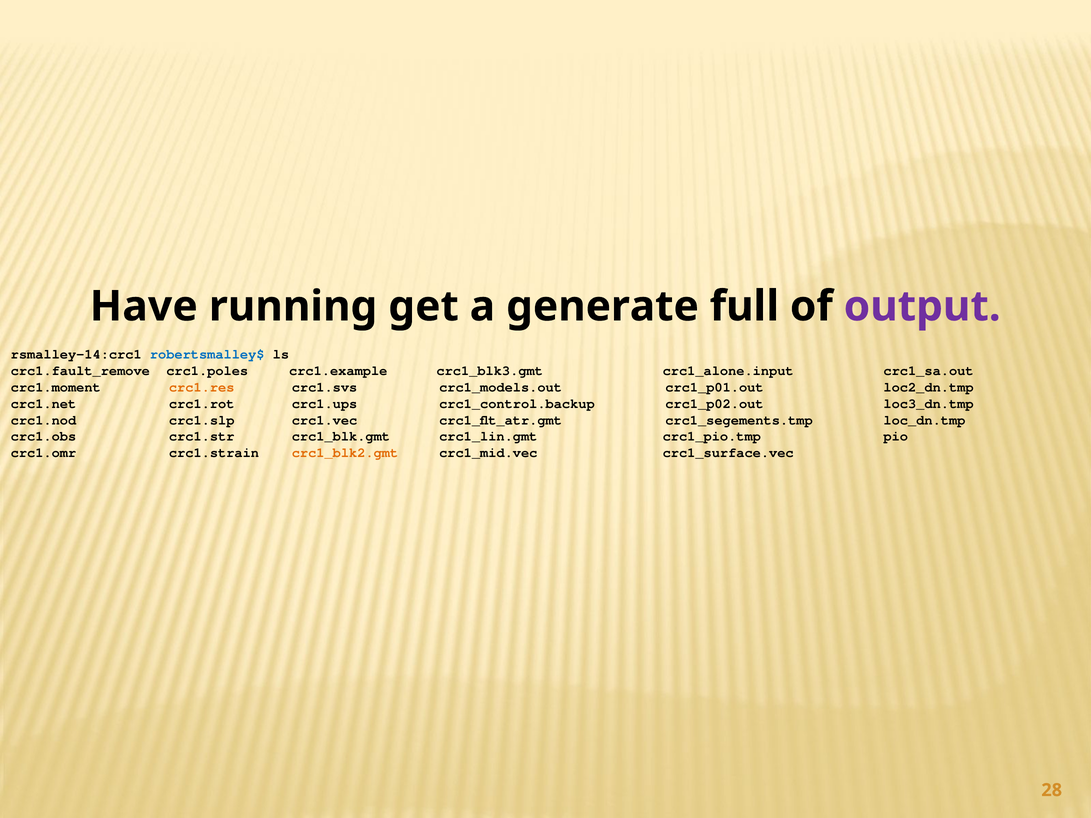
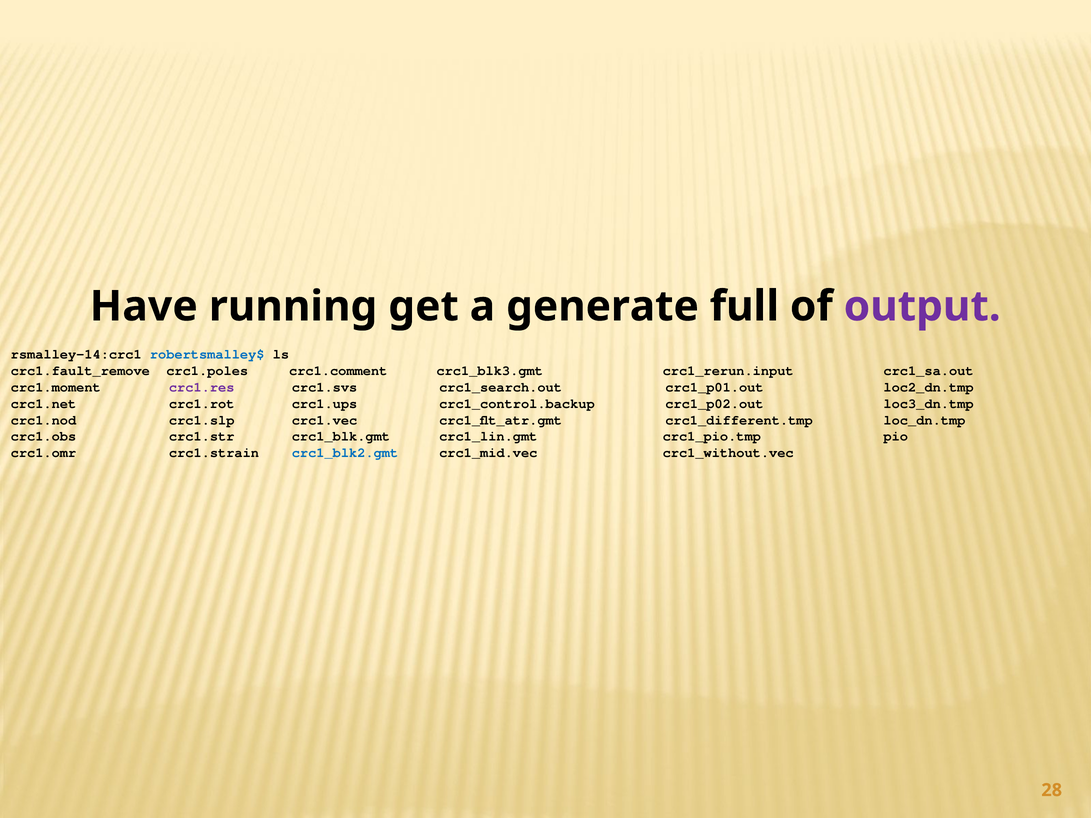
crc1.example: crc1.example -> crc1.comment
crc1_alone.input: crc1_alone.input -> crc1_rerun.input
crc1.res colour: orange -> purple
crc1_models.out: crc1_models.out -> crc1_search.out
crc1_segements.tmp: crc1_segements.tmp -> crc1_different.tmp
crc1_blk2.gmt colour: orange -> blue
crc1_surface.vec: crc1_surface.vec -> crc1_without.vec
